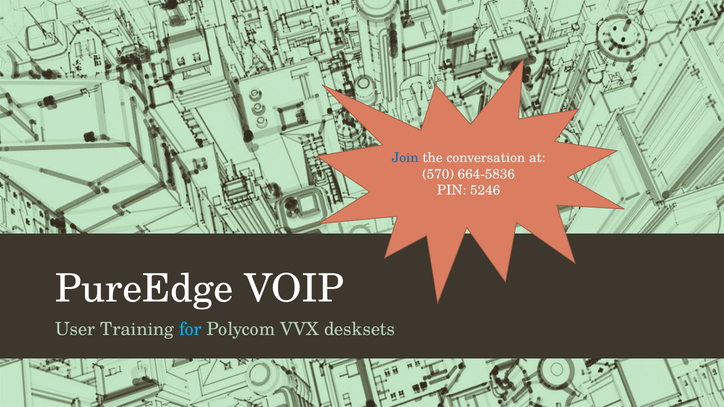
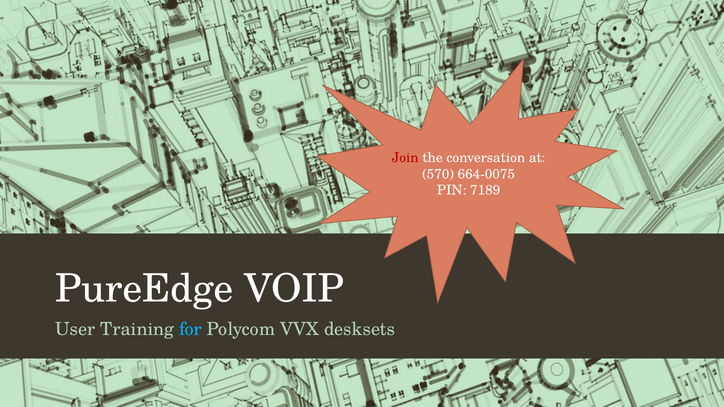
Join colour: blue -> red
664-5836: 664-5836 -> 664-0075
5246: 5246 -> 7189
